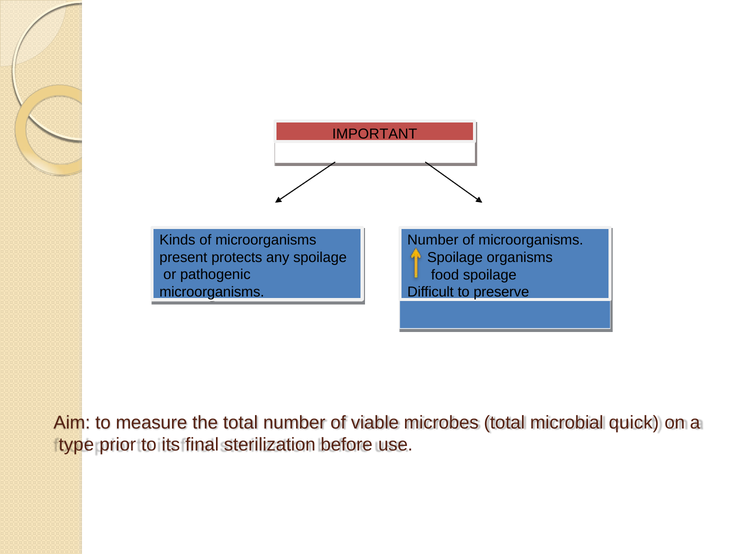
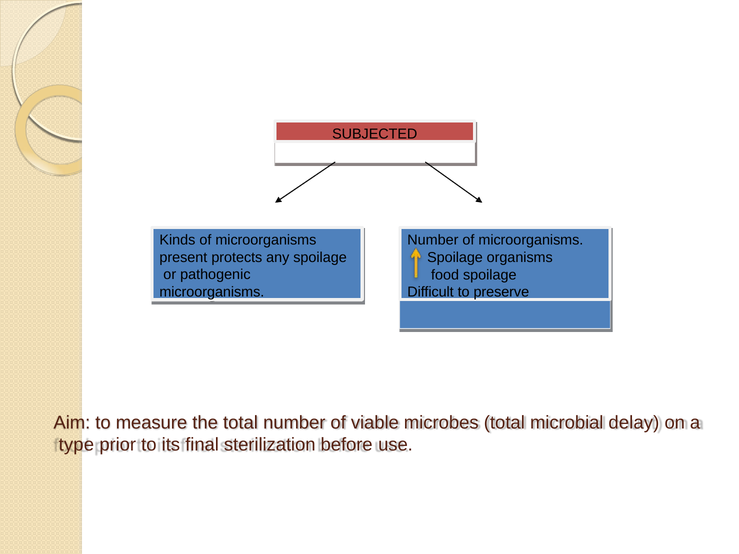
IMPORTANT: IMPORTANT -> SUBJECTED
quick: quick -> delay
